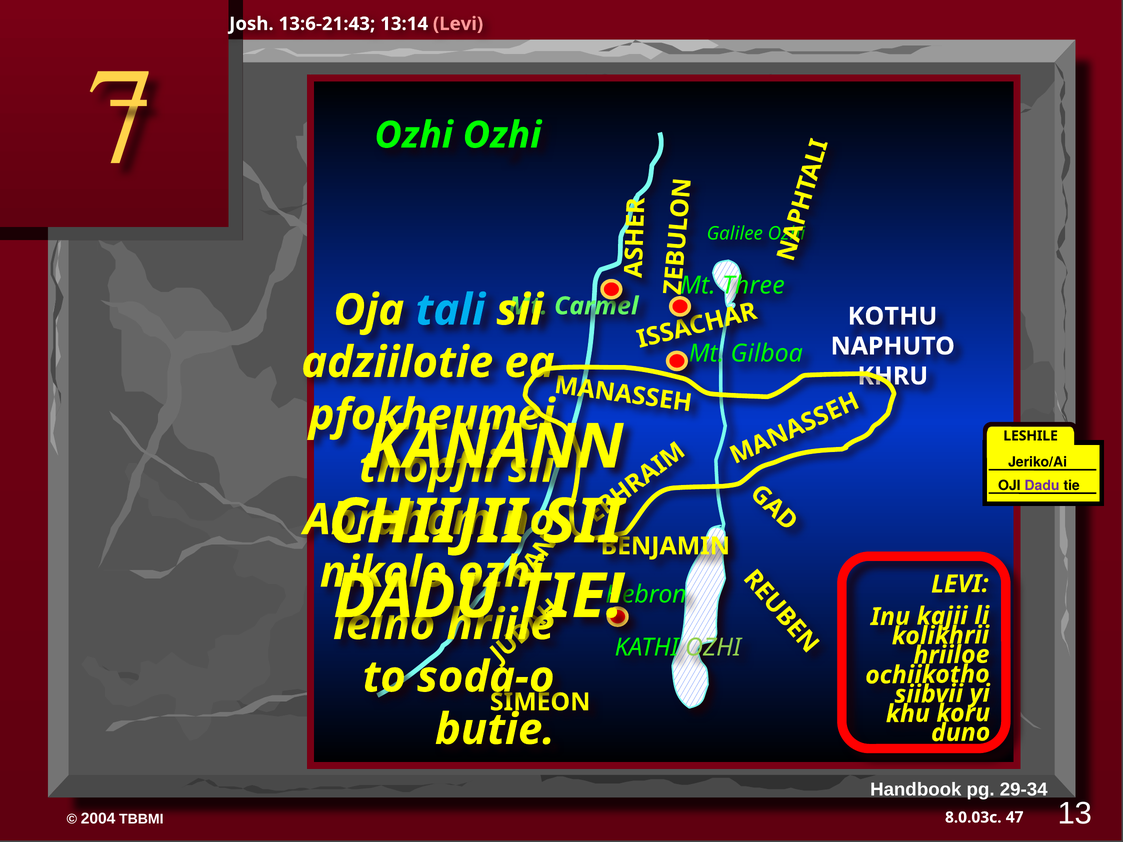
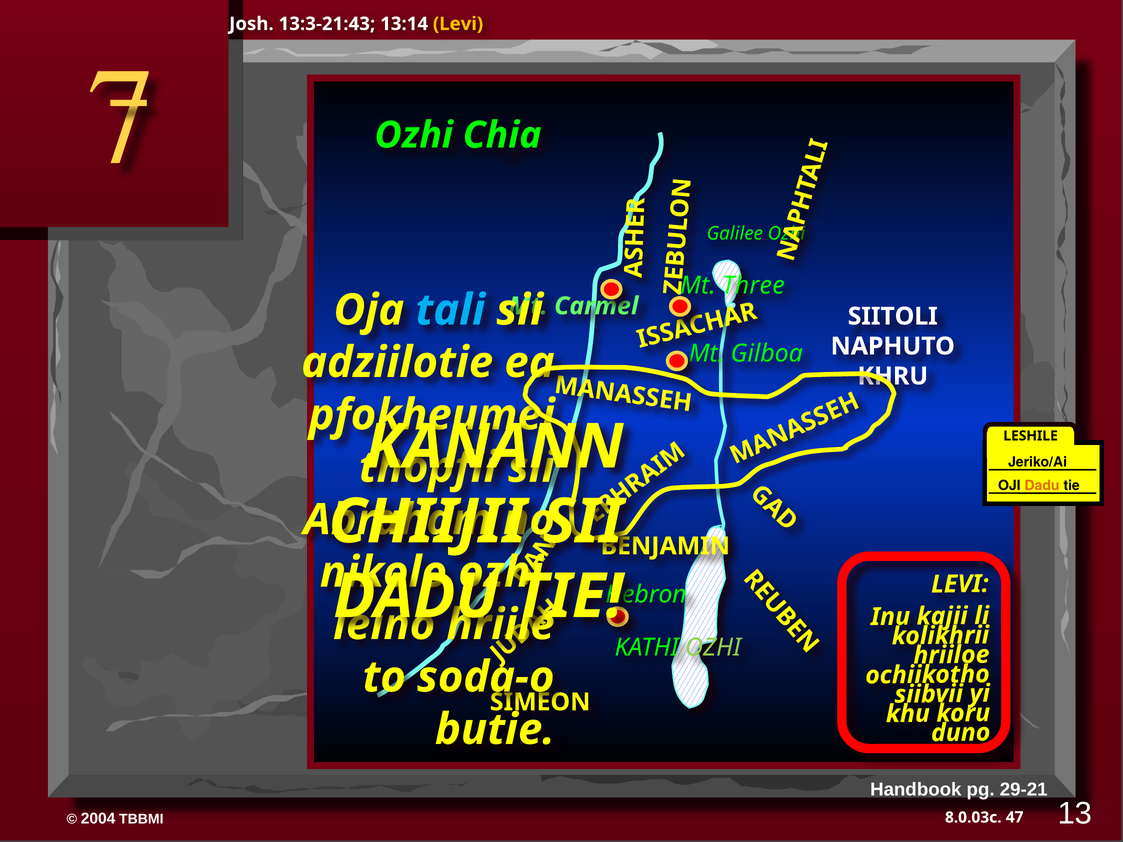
13:6-21:43: 13:6-21:43 -> 13:3-21:43
Levi at (458, 24) colour: pink -> yellow
Ozhi at (502, 135): Ozhi -> Chia
KOTHU: KOTHU -> SIITOLI
Dadu at (1042, 486) colour: purple -> orange
29-34: 29-34 -> 29-21
